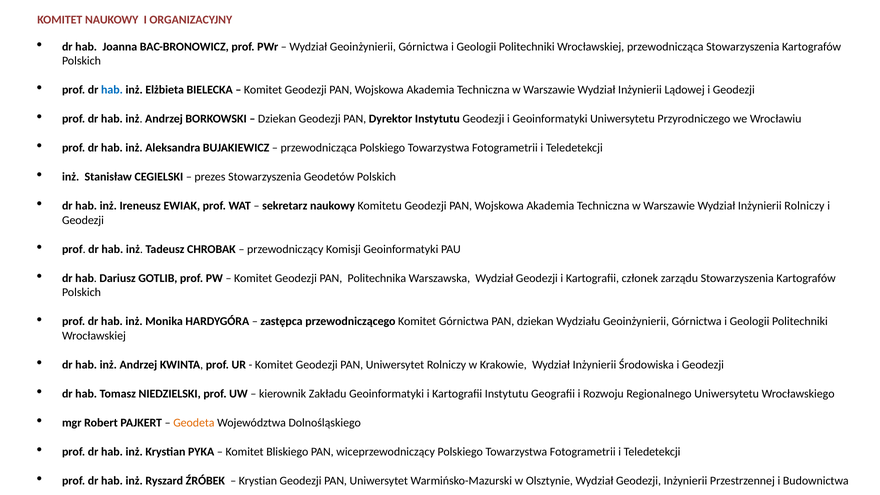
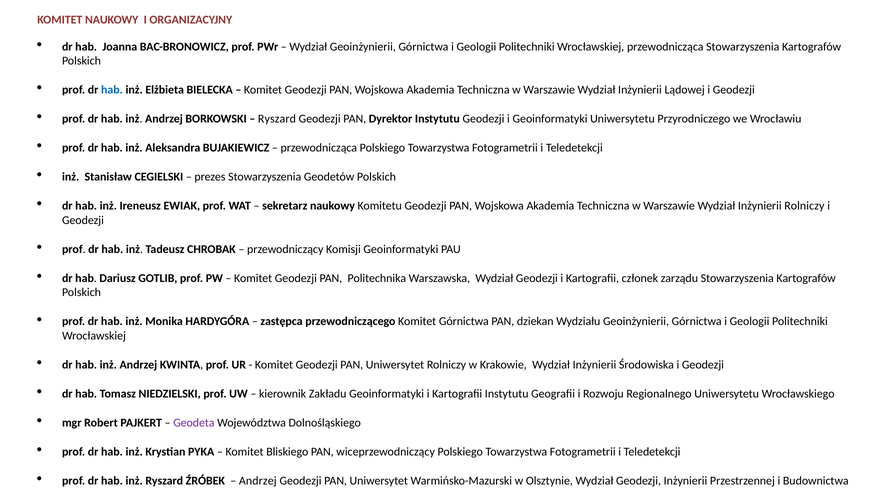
Dziekan at (277, 119): Dziekan -> Ryszard
Geodeta colour: orange -> purple
Krystian at (258, 481): Krystian -> Andrzej
